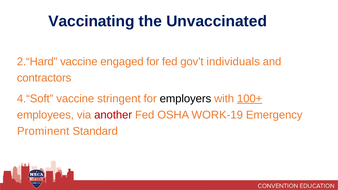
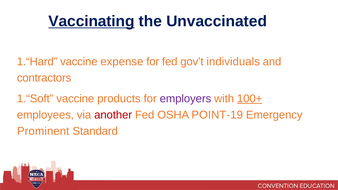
Vaccinating underline: none -> present
2.“Hard: 2.“Hard -> 1.“Hard
engaged: engaged -> expense
4.“Soft: 4.“Soft -> 1.“Soft
stringent: stringent -> products
employers colour: black -> purple
WORK-19: WORK-19 -> POINT-19
